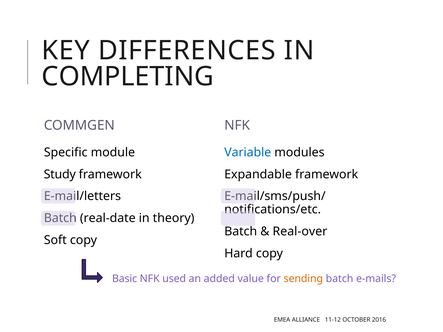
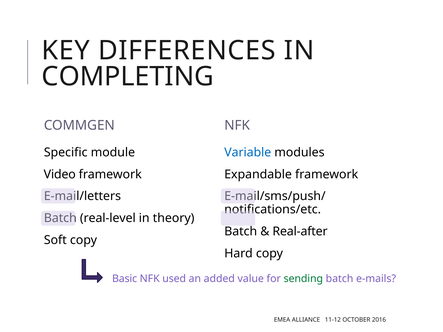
Study: Study -> Video
real-date: real-date -> real-level
Real-over: Real-over -> Real-after
sending colour: orange -> green
